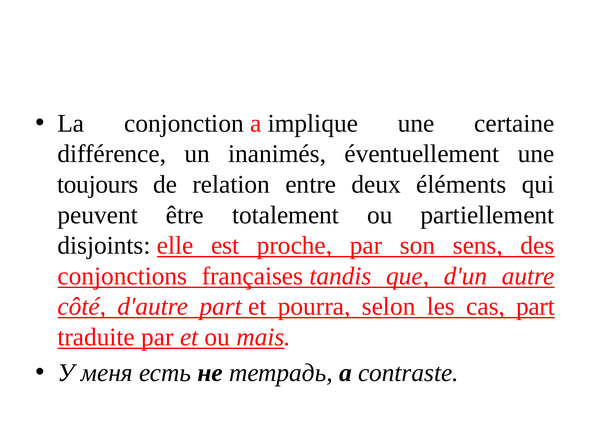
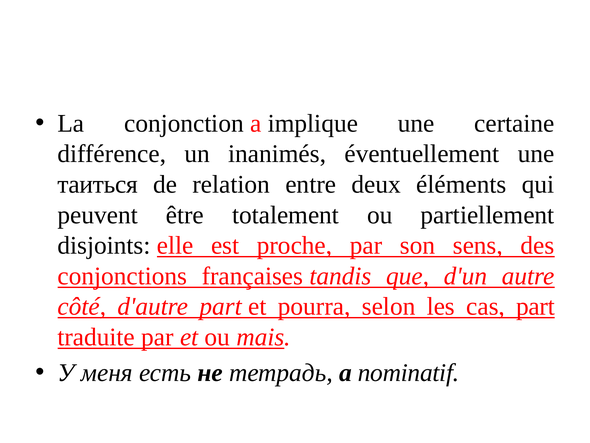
toujours: toujours -> таиться
contraste: contraste -> nominatif
